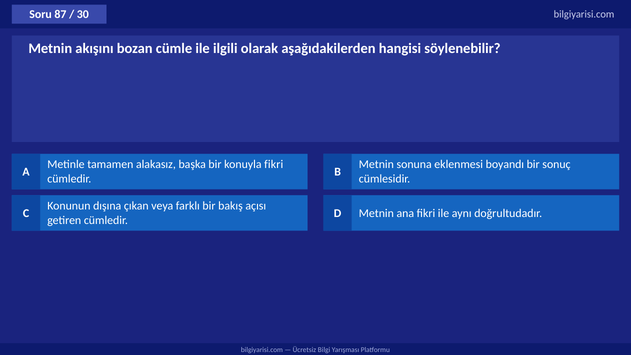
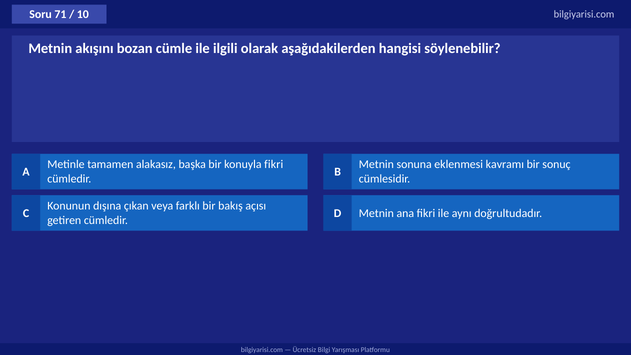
87: 87 -> 71
30: 30 -> 10
boyandı: boyandı -> kavramı
